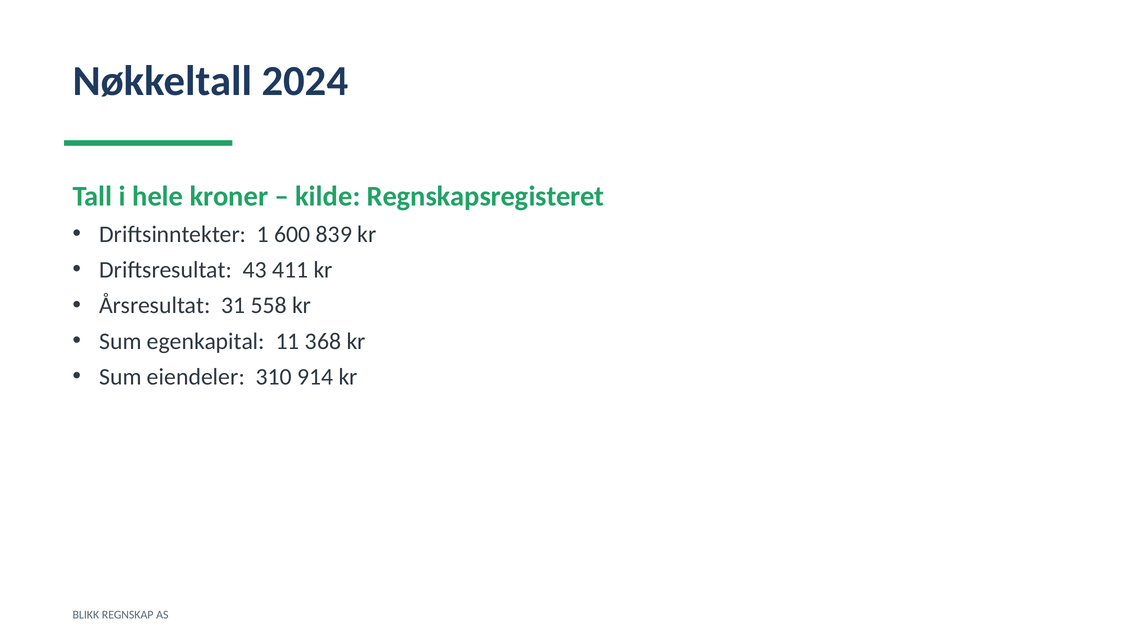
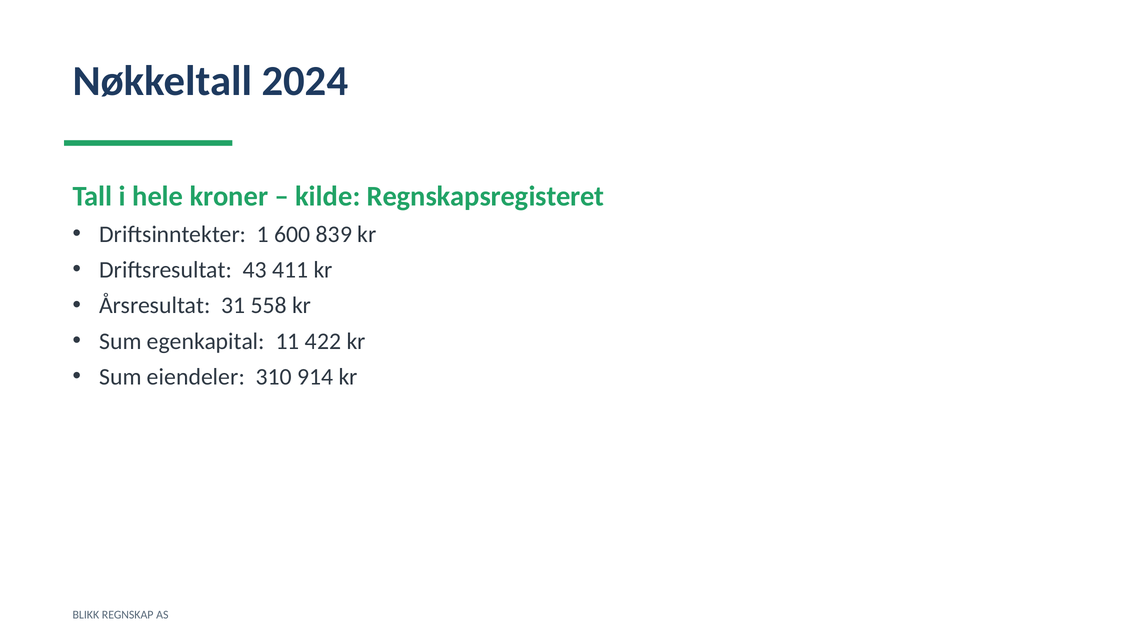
368: 368 -> 422
